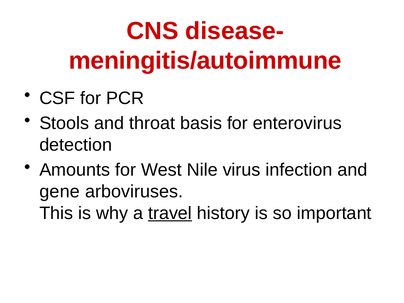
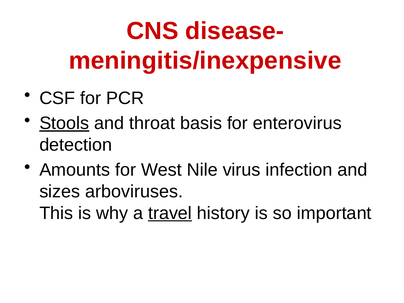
meningitis/autoimmune: meningitis/autoimmune -> meningitis/inexpensive
Stools underline: none -> present
gene: gene -> sizes
